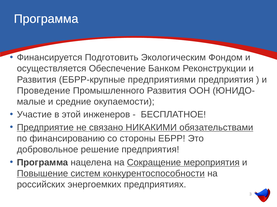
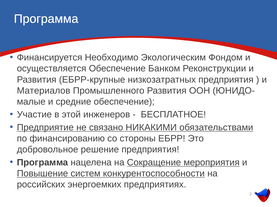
Подготовить: Подготовить -> Необходимо
предприятиями: предприятиями -> низкозатратных
Проведение: Проведение -> Материалов
средние окупаемости: окупаемости -> обеспечение
